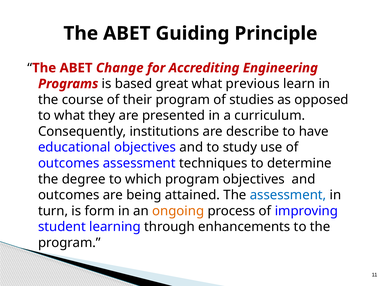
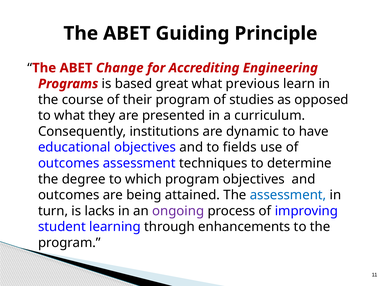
describe: describe -> dynamic
study: study -> fields
form: form -> lacks
ongoing colour: orange -> purple
